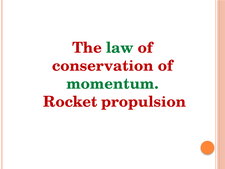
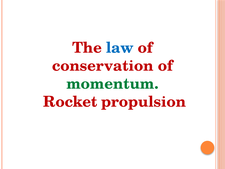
law colour: green -> blue
